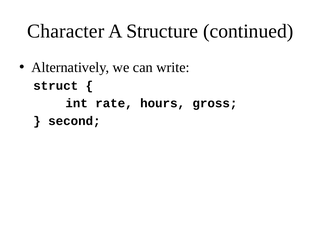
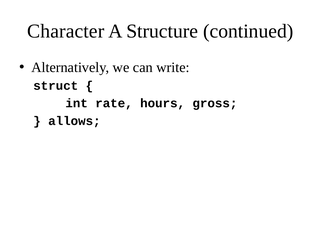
second: second -> allows
